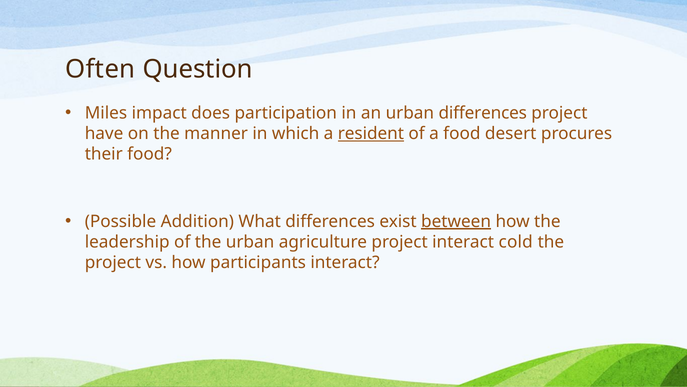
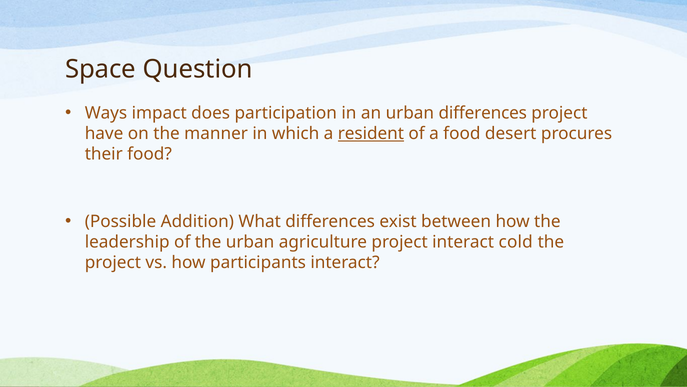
Often: Often -> Space
Miles: Miles -> Ways
between underline: present -> none
